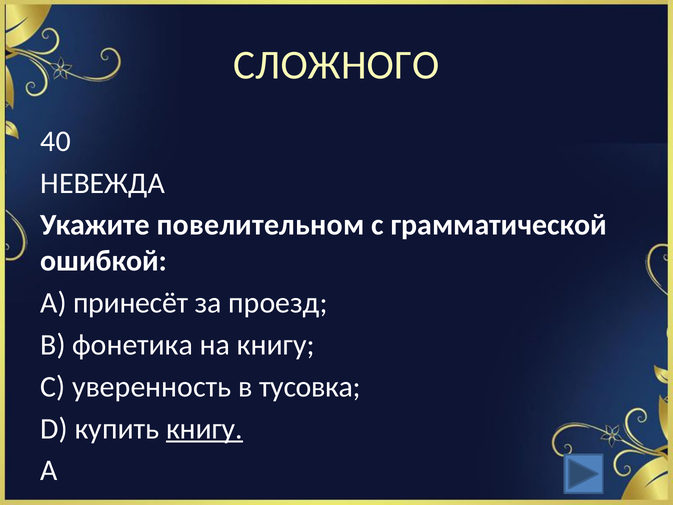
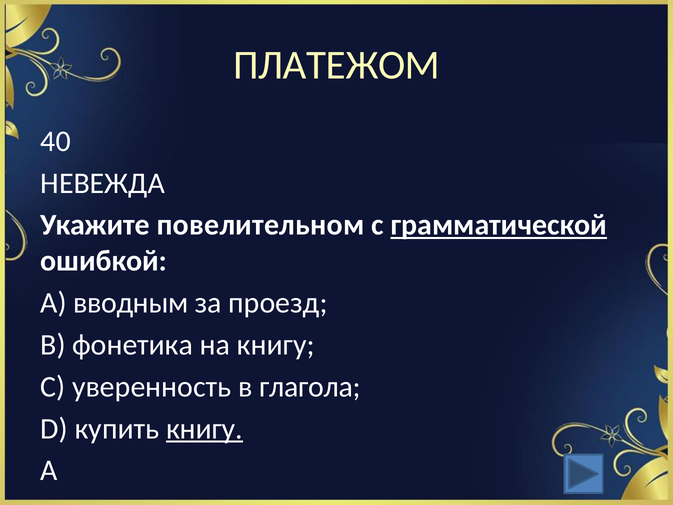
СЛОЖНОГО: СЛОЖНОГО -> ПЛАТЕЖОМ
грамматической underline: none -> present
принесёт: принесёт -> вводным
тусовка: тусовка -> глагола
